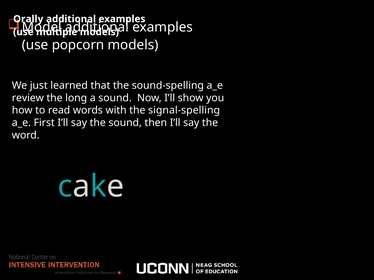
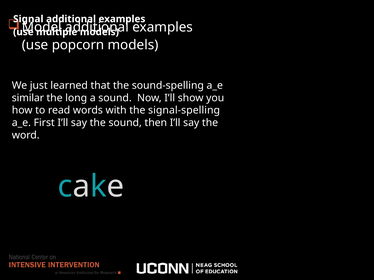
Orally: Orally -> Signal
review: review -> similar
